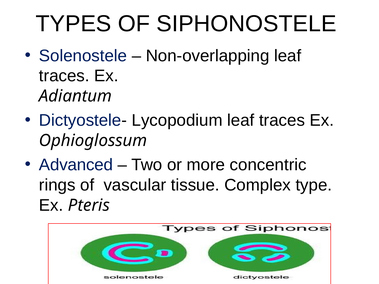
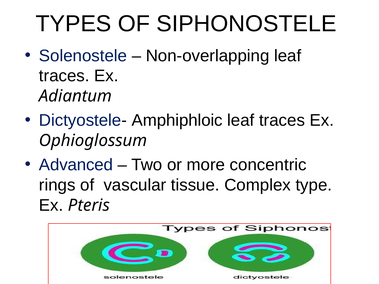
Lycopodium: Lycopodium -> Amphiphloic
